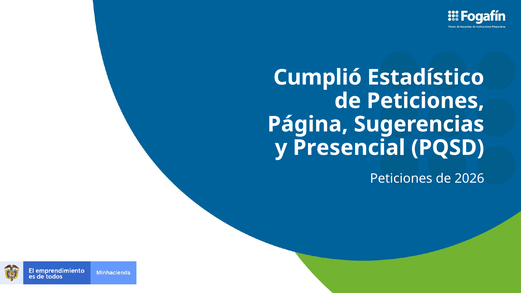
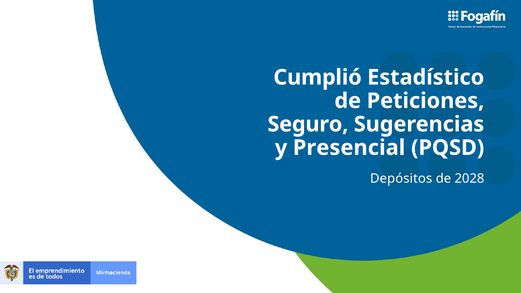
Página: Página -> Seguro
Peticiones at (401, 178): Peticiones -> Depósitos
2026: 2026 -> 2028
